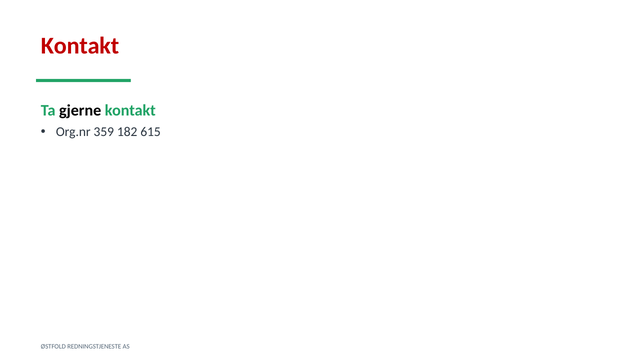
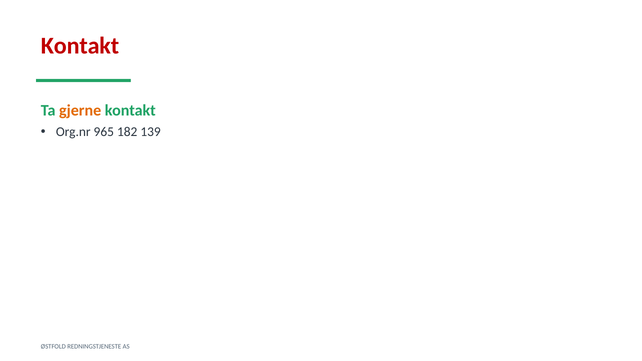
gjerne colour: black -> orange
359: 359 -> 965
615: 615 -> 139
